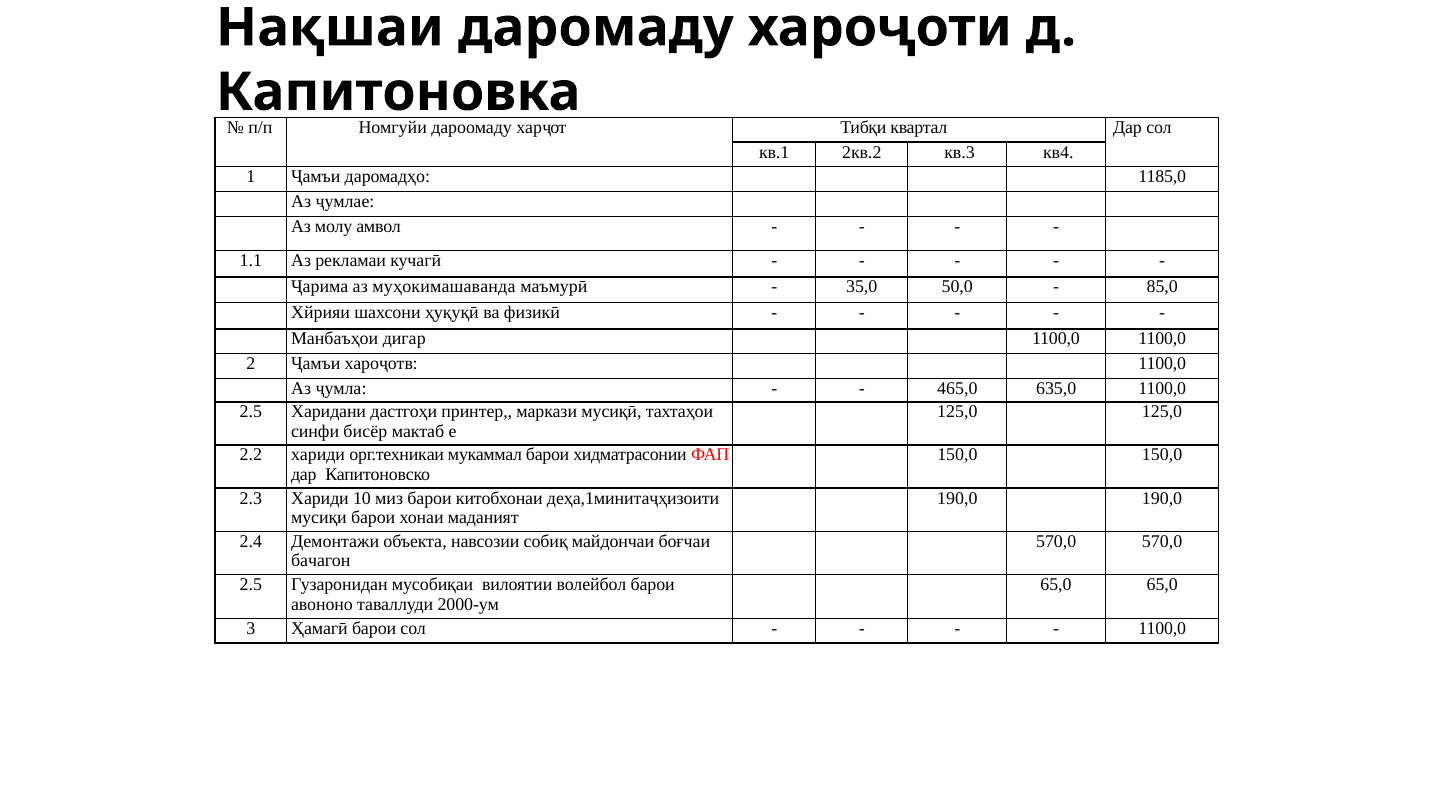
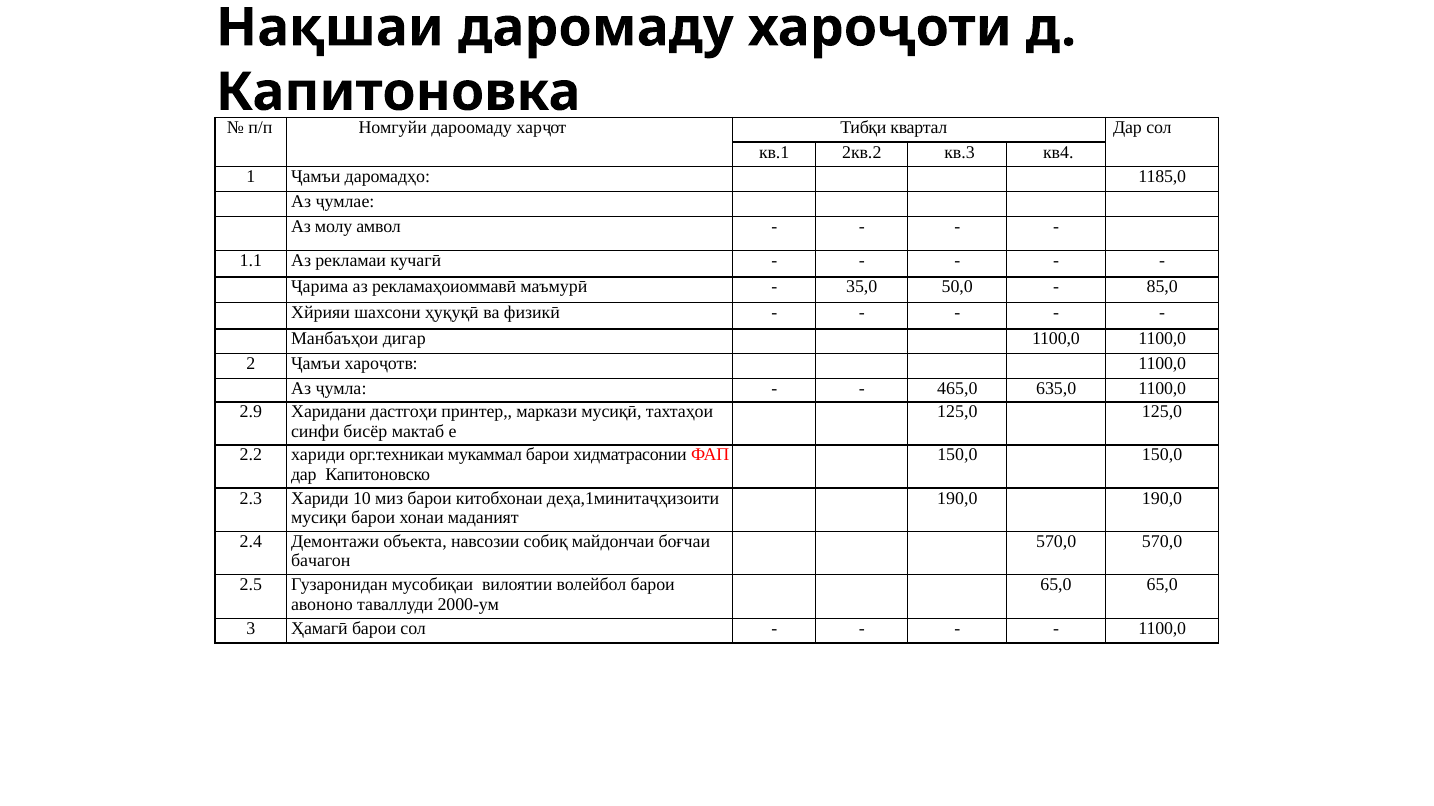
муҳокимашаванда: муҳокимашаванда -> рекламаҳоиоммавӣ
2.5 at (251, 412): 2.5 -> 2.9
